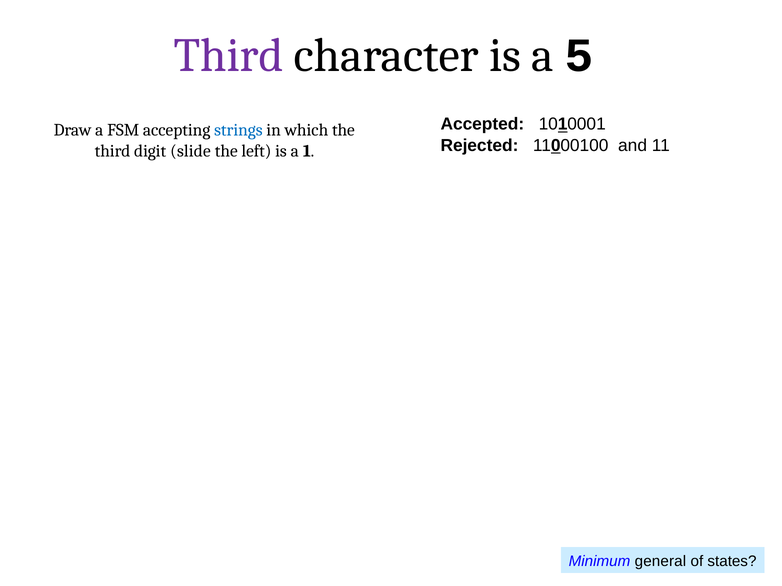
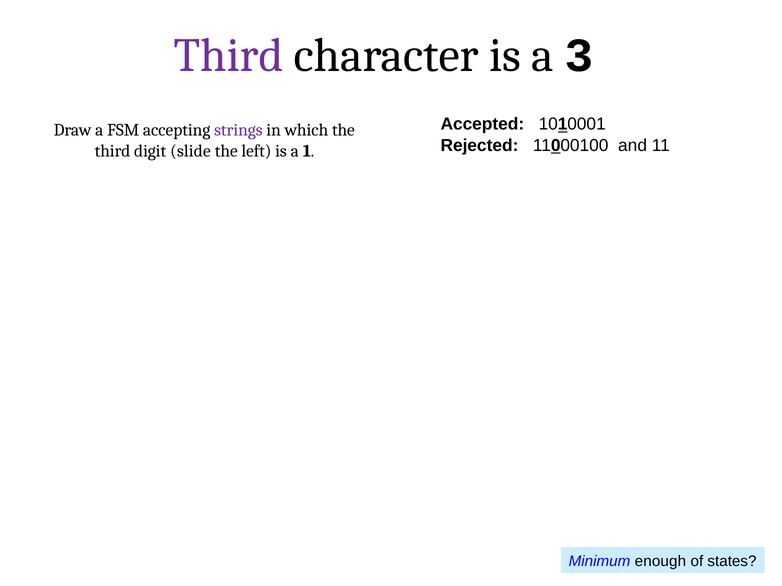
5: 5 -> 3
strings colour: blue -> purple
general: general -> enough
